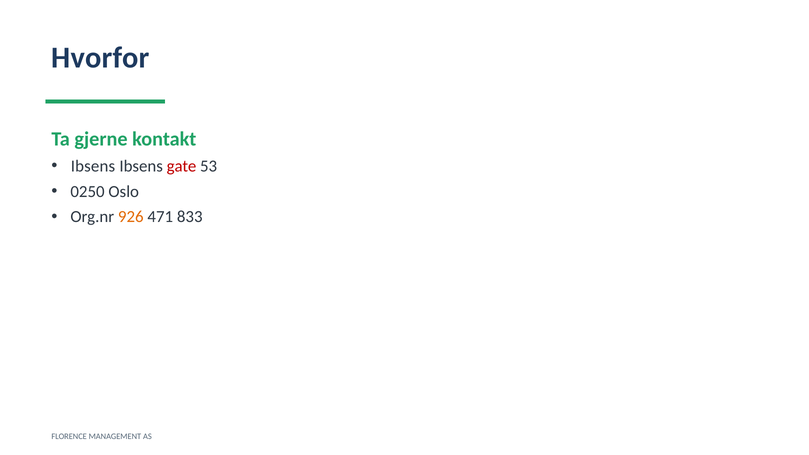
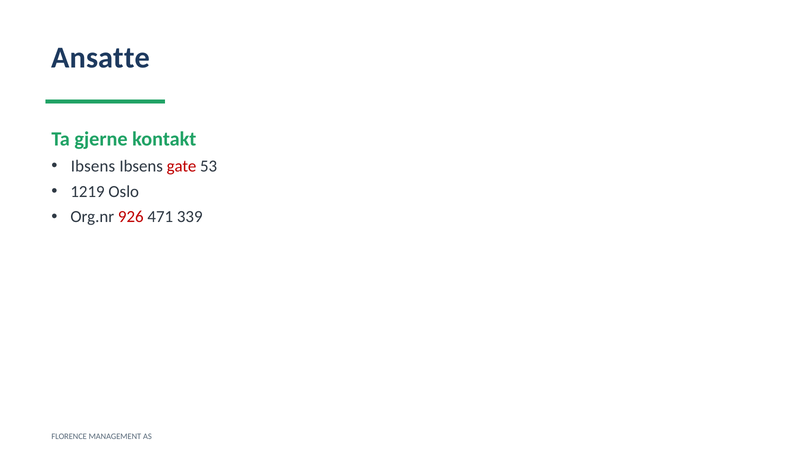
Hvorfor: Hvorfor -> Ansatte
0250: 0250 -> 1219
926 colour: orange -> red
833: 833 -> 339
